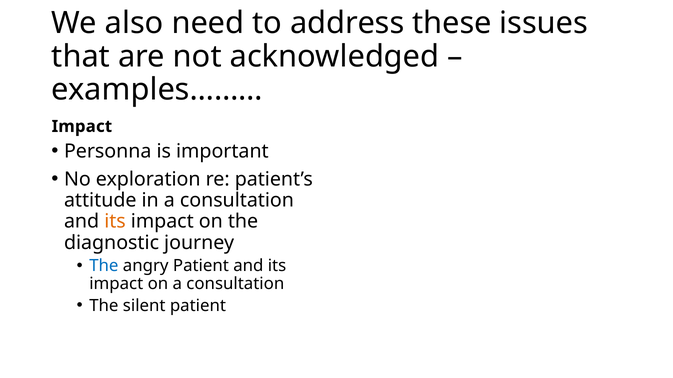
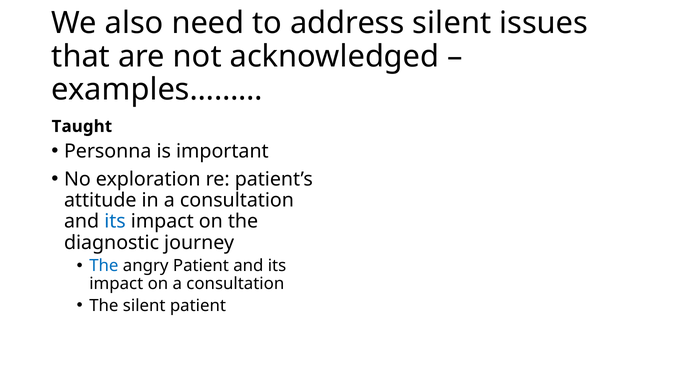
address these: these -> silent
Impact at (82, 127): Impact -> Taught
its at (115, 222) colour: orange -> blue
